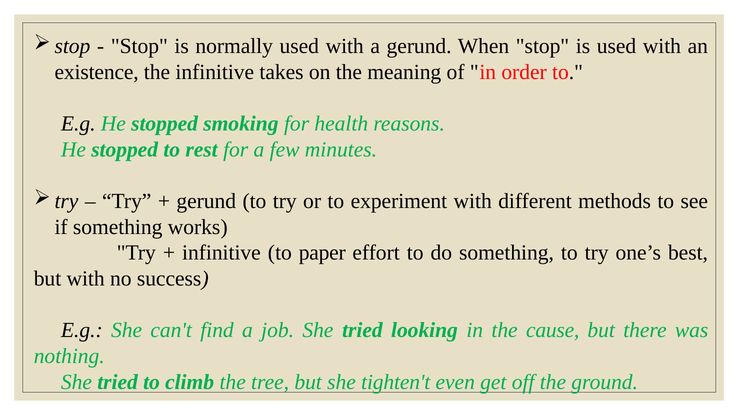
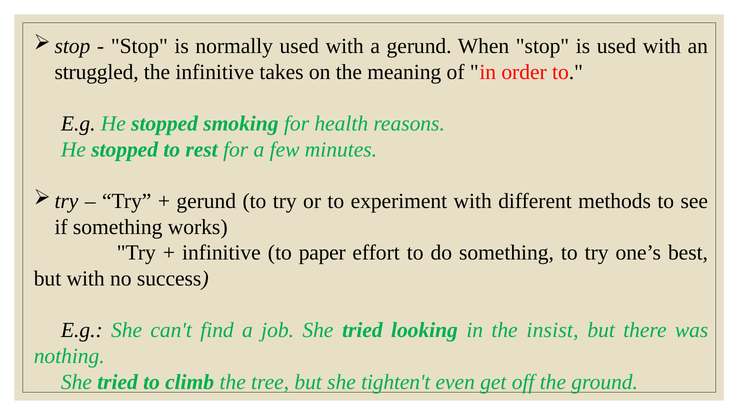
existence: existence -> struggled
cause: cause -> insist
